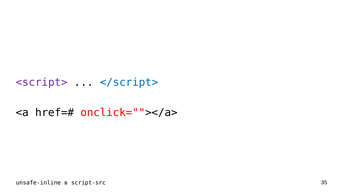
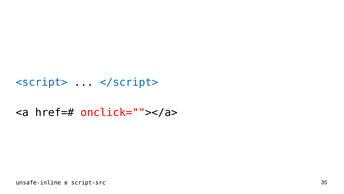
<script> colour: purple -> blue
